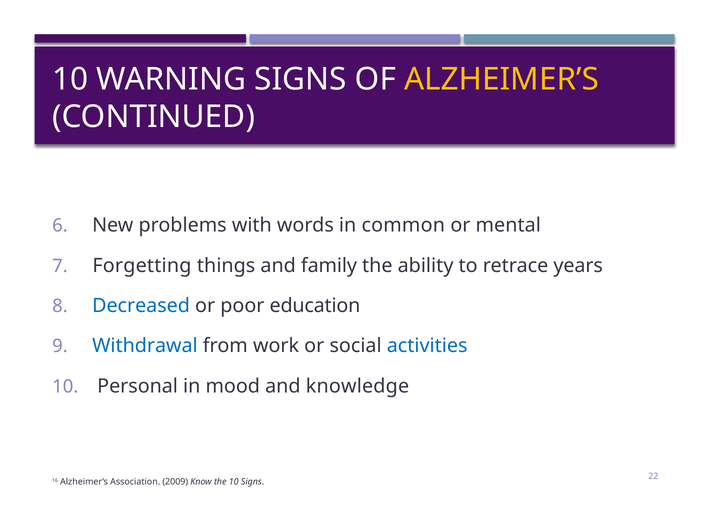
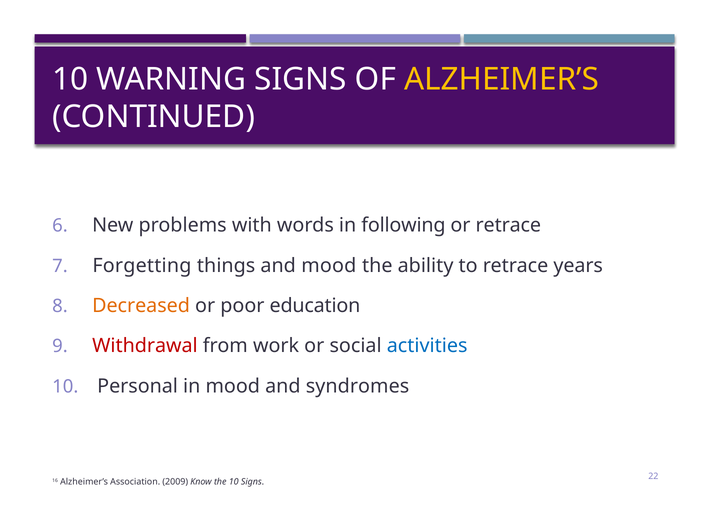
common: common -> following
or mental: mental -> retrace
and family: family -> mood
Decreased colour: blue -> orange
Withdrawal colour: blue -> red
knowledge: knowledge -> syndromes
